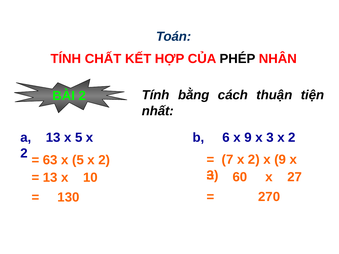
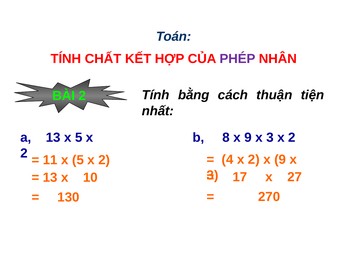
PHÉP colour: black -> purple
6: 6 -> 8
7: 7 -> 4
63: 63 -> 11
60: 60 -> 17
